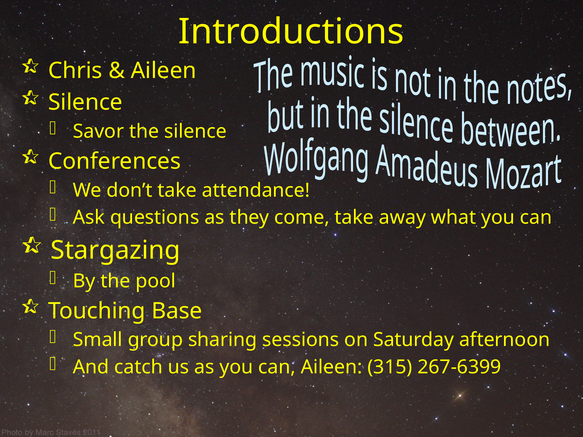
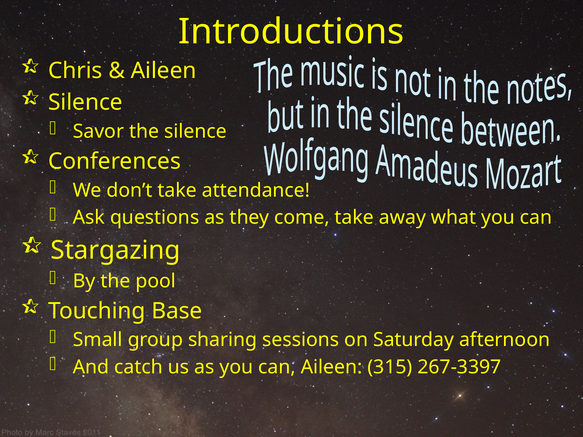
267-6399: 267-6399 -> 267-3397
